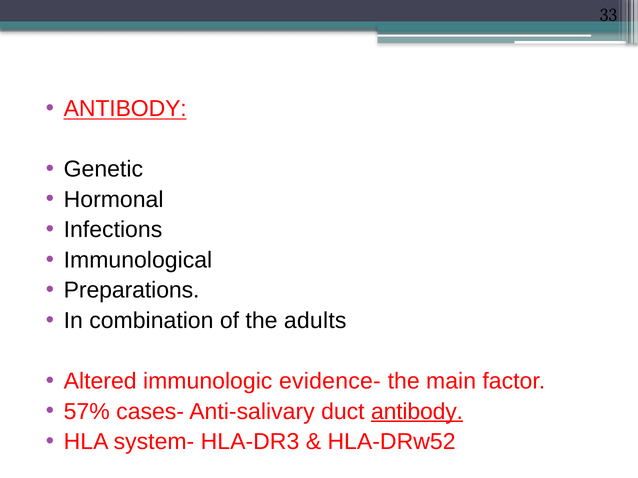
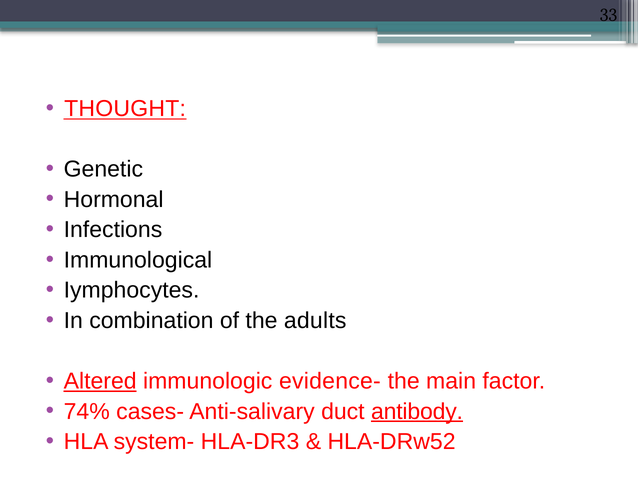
ANTIBODY at (125, 109): ANTIBODY -> THOUGHT
Preparations: Preparations -> Iymphocytes
Altered underline: none -> present
57%: 57% -> 74%
